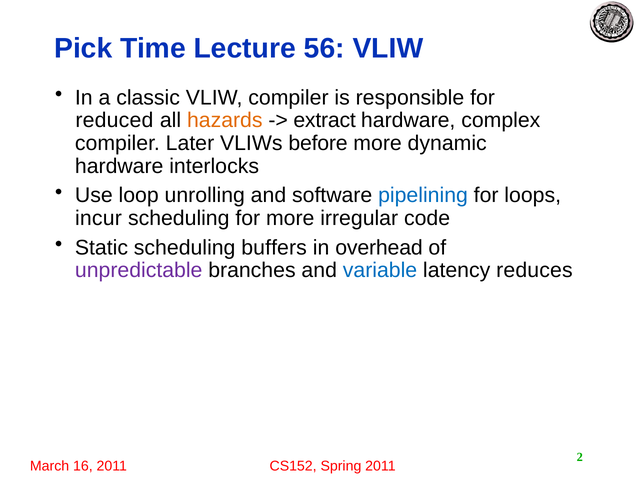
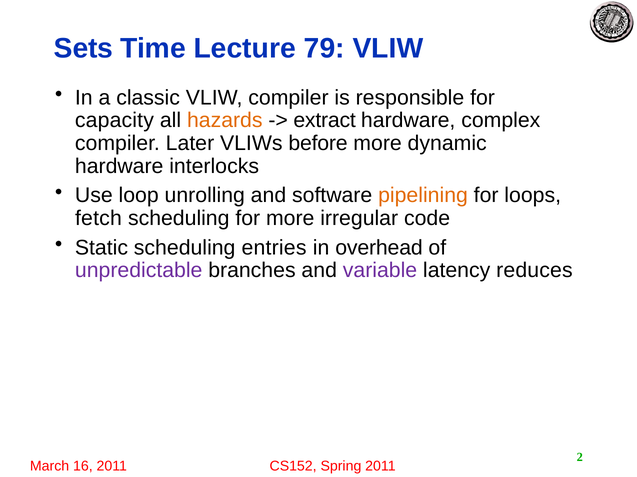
Pick: Pick -> Sets
56: 56 -> 79
reduced: reduced -> capacity
pipelining colour: blue -> orange
incur: incur -> fetch
buffers: buffers -> entries
variable colour: blue -> purple
